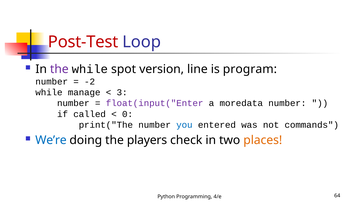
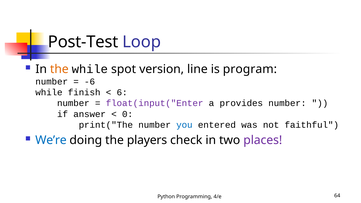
Post-Test colour: red -> black
the at (59, 69) colour: purple -> orange
-2: -2 -> -6
manage: manage -> finish
3: 3 -> 6
moredata: moredata -> provides
called: called -> answer
commands: commands -> faithful
places colour: orange -> purple
